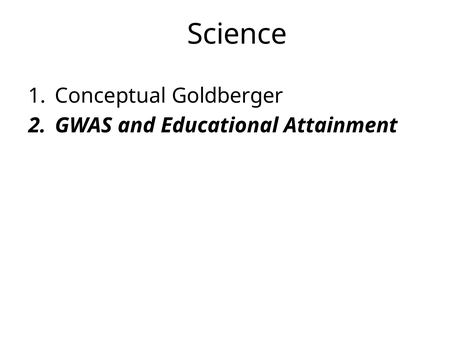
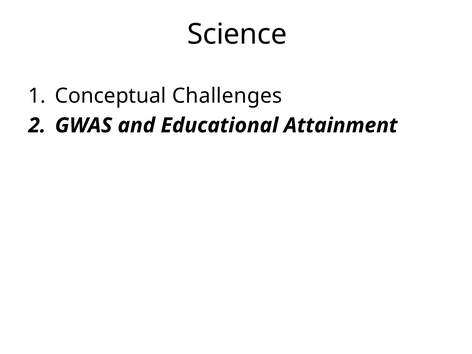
Goldberger: Goldberger -> Challenges
